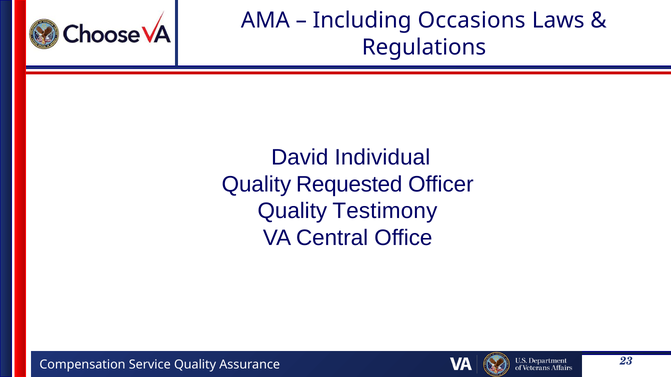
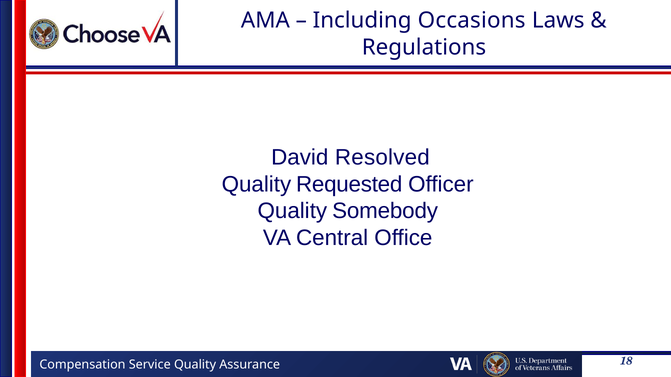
Individual: Individual -> Resolved
Testimony: Testimony -> Somebody
23: 23 -> 18
